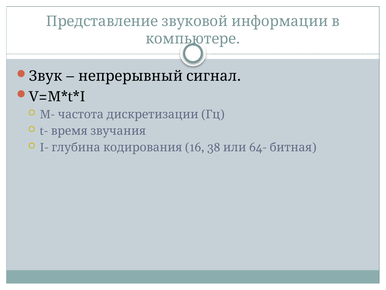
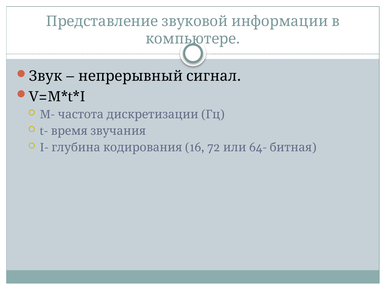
38: 38 -> 72
